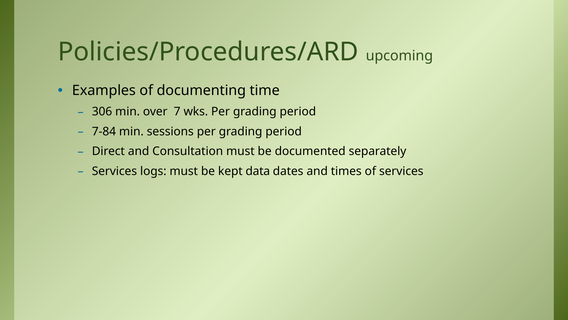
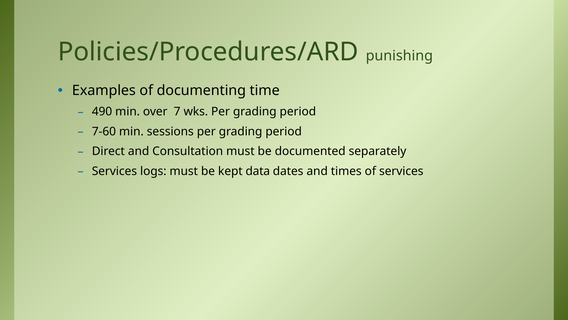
upcoming: upcoming -> punishing
306: 306 -> 490
7-84: 7-84 -> 7-60
